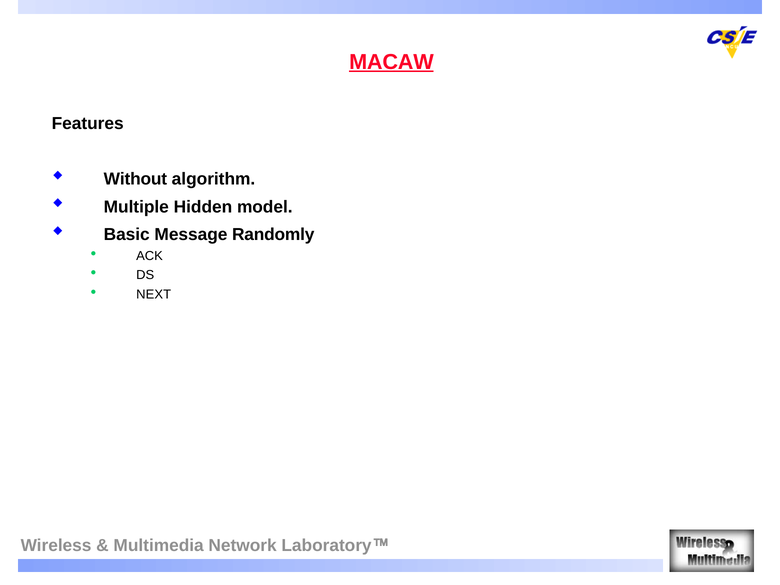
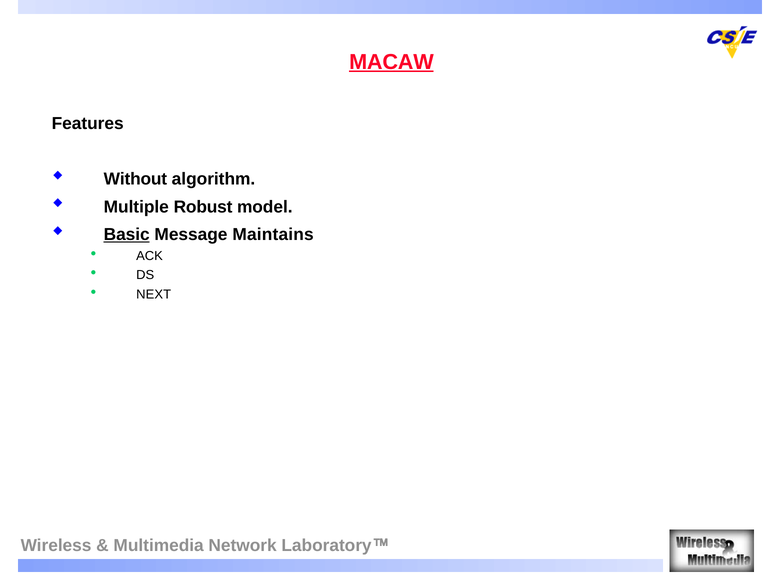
Hidden: Hidden -> Robust
Basic underline: none -> present
Randomly: Randomly -> Maintains
